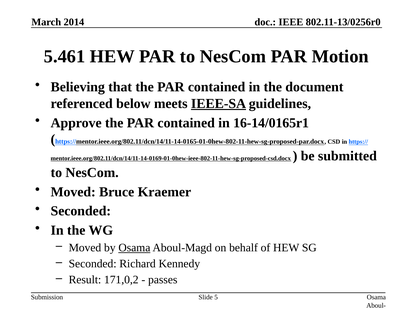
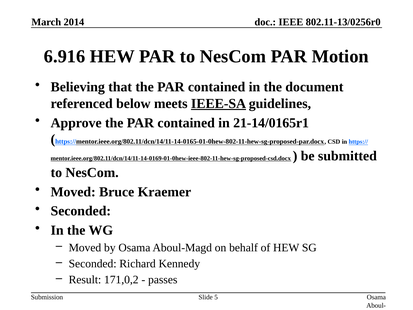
5.461: 5.461 -> 6.916
16-14/0165r1: 16-14/0165r1 -> 21-14/0165r1
Osama at (134, 247) underline: present -> none
